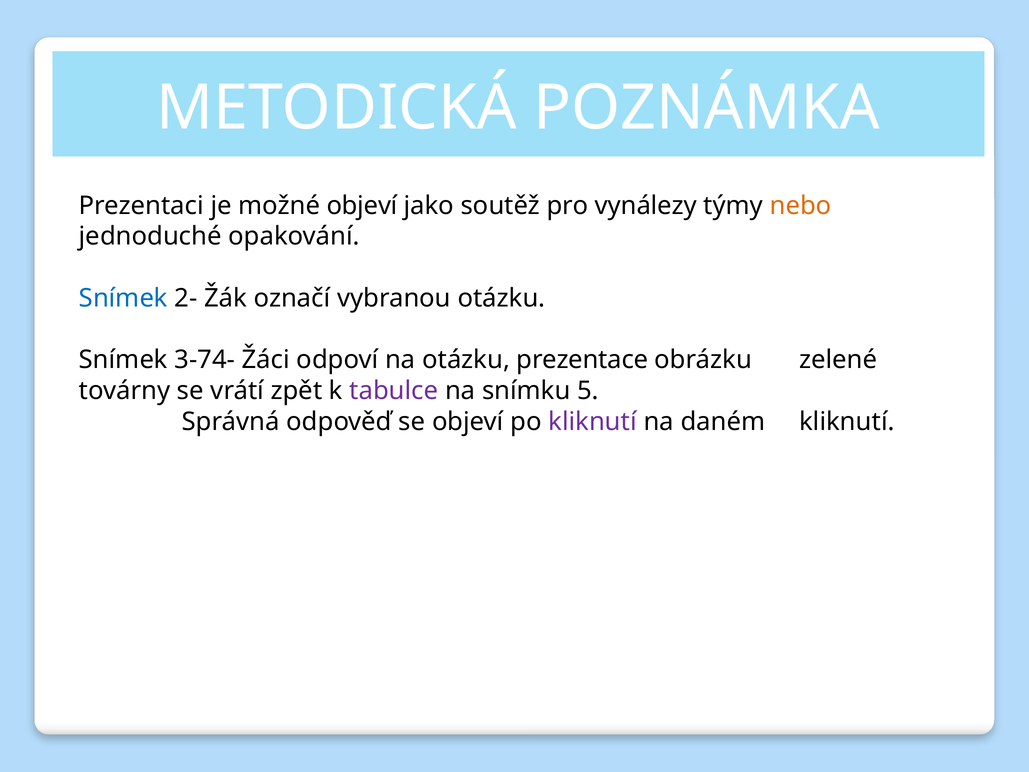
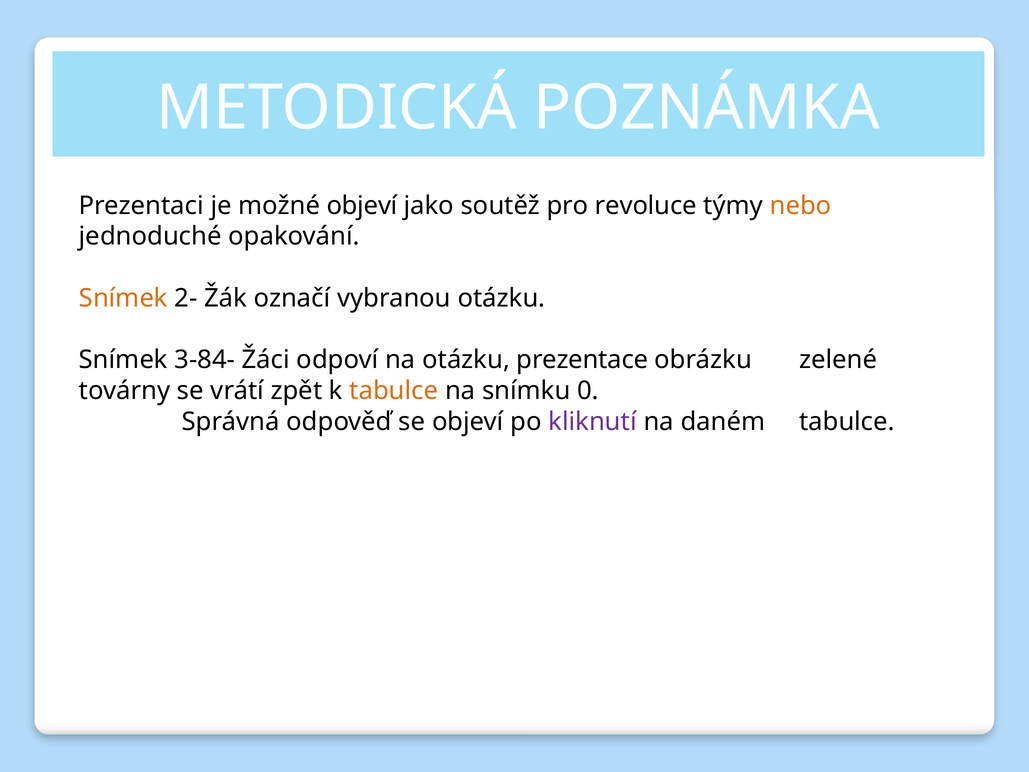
vynálezy: vynálezy -> revoluce
Snímek at (123, 298) colour: blue -> orange
3-74-: 3-74- -> 3-84-
tabulce at (394, 391) colour: purple -> orange
5: 5 -> 0
daném kliknutí: kliknutí -> tabulce
